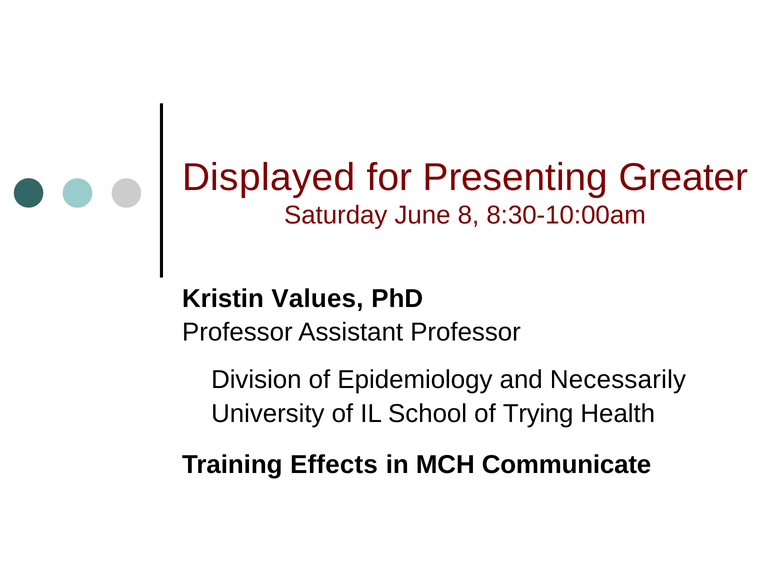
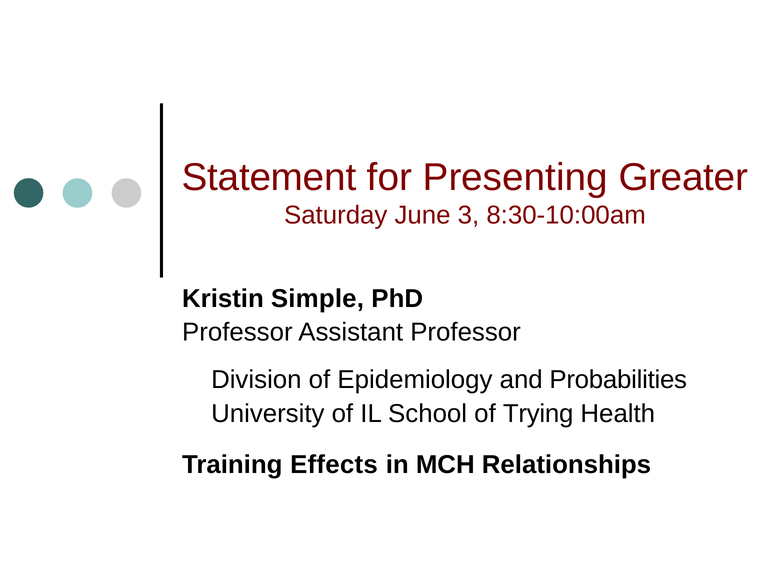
Displayed: Displayed -> Statement
8: 8 -> 3
Values: Values -> Simple
Necessarily: Necessarily -> Probabilities
Communicate: Communicate -> Relationships
